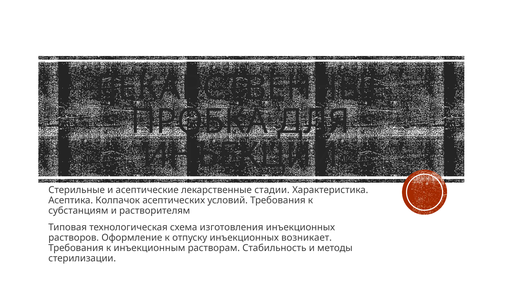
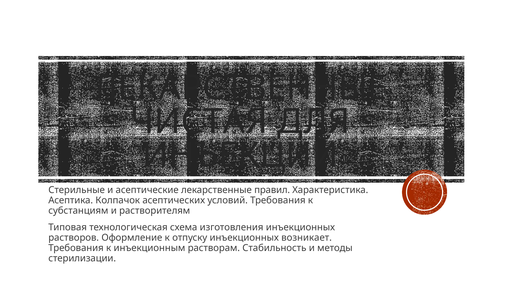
ПРОБКА: ПРОБКА -> ЧИСТАЯ
стадии: стадии -> правил
